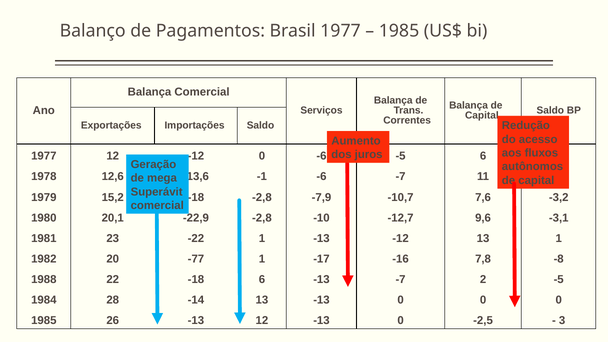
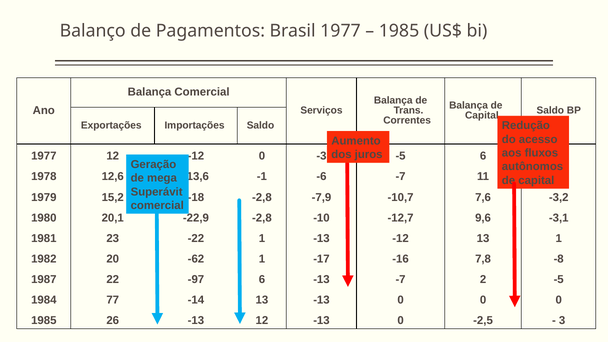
0 -6: -6 -> -3
-77: -77 -> -62
1988: 1988 -> 1987
22 -18: -18 -> -97
28: 28 -> 77
